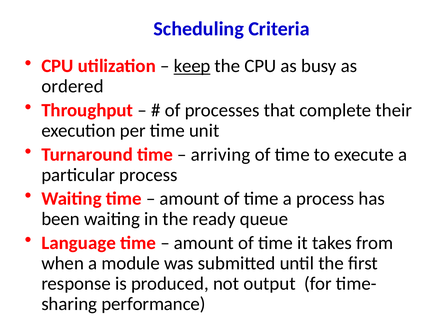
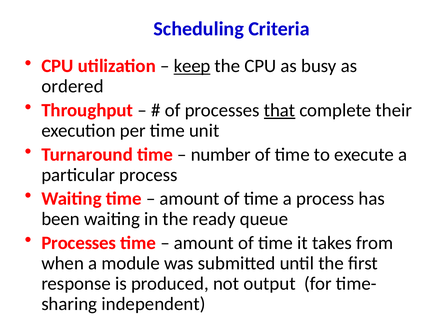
that underline: none -> present
arriving: arriving -> number
Language at (79, 243): Language -> Processes
performance: performance -> independent
